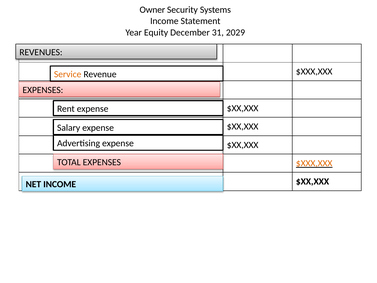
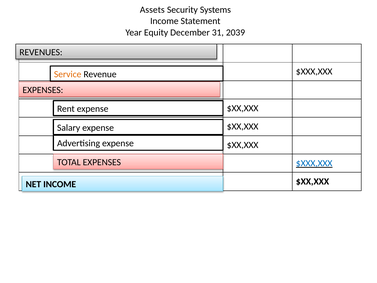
Owner: Owner -> Assets
2029: 2029 -> 2039
$XXX,XXX at (314, 163) colour: orange -> blue
